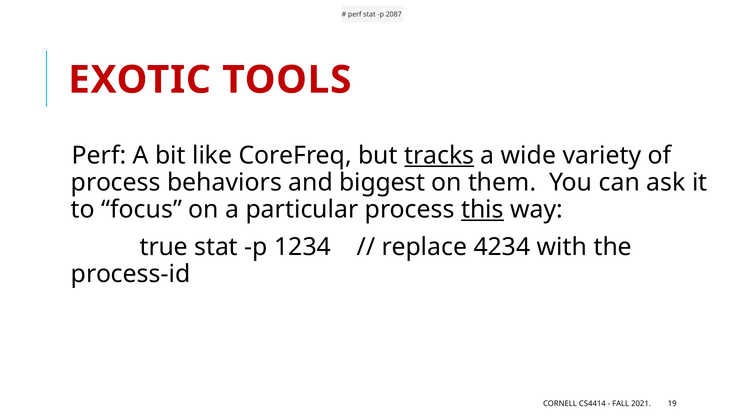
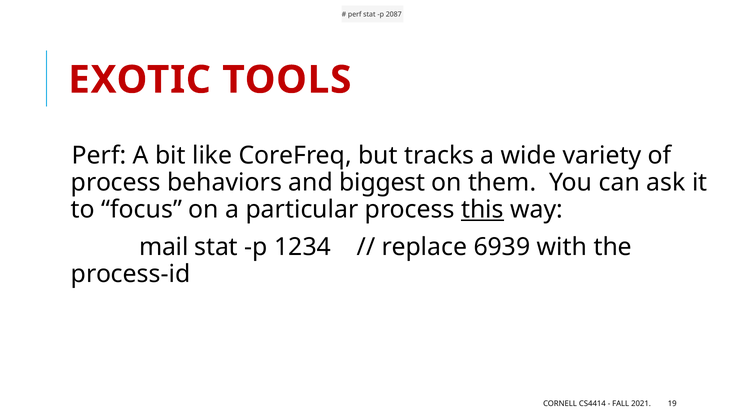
tracks underline: present -> none
true: true -> mail
4234: 4234 -> 6939
